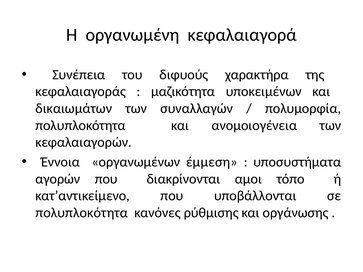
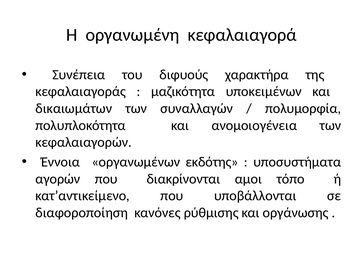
έμμεση: έμμεση -> εκδότης
πολυπλοκότητα at (82, 213): πολυπλοκότητα -> διαφοροποίηση
